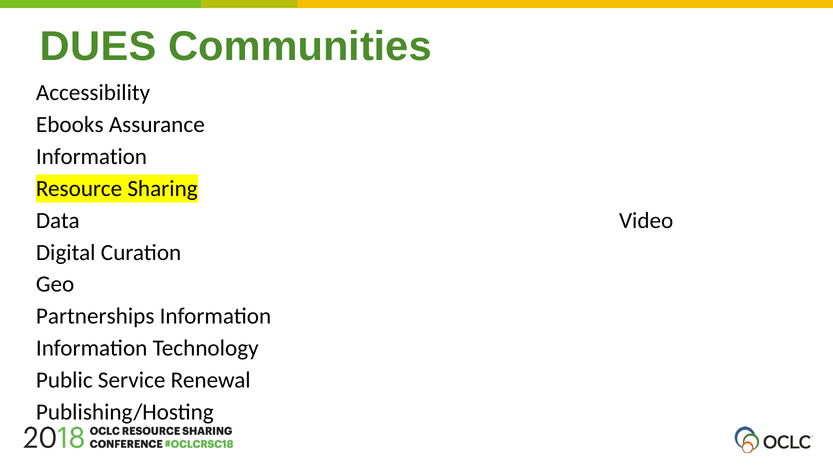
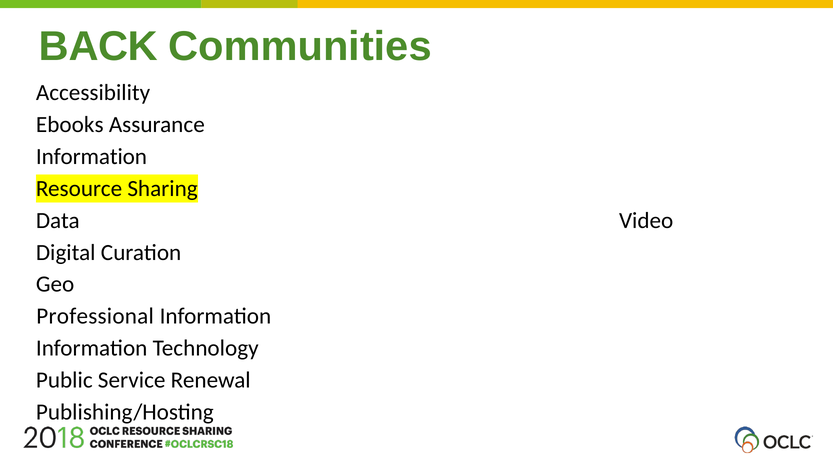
DUES: DUES -> BACK
Partnerships: Partnerships -> Professional
